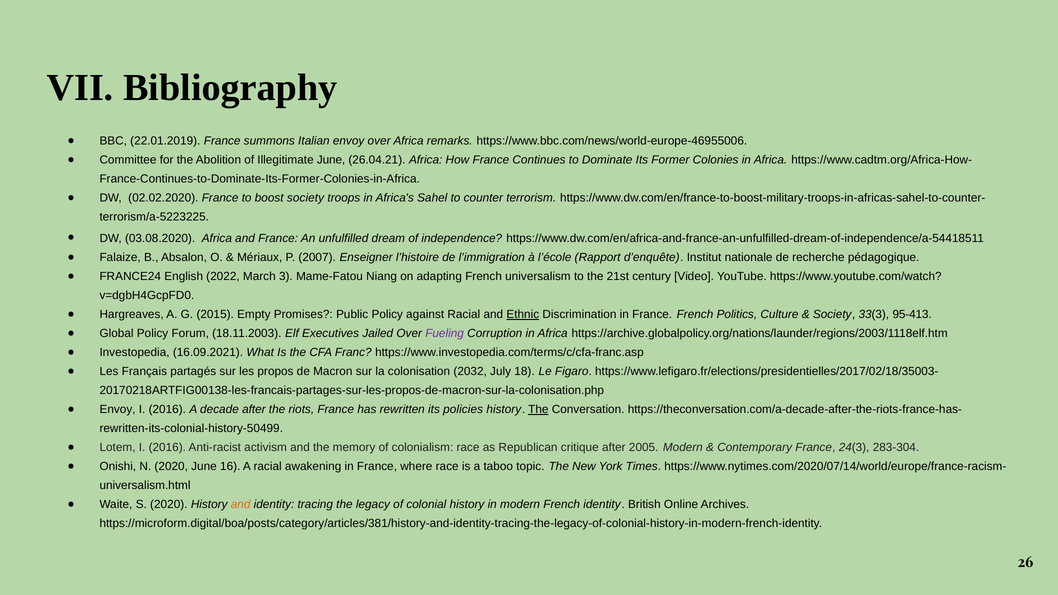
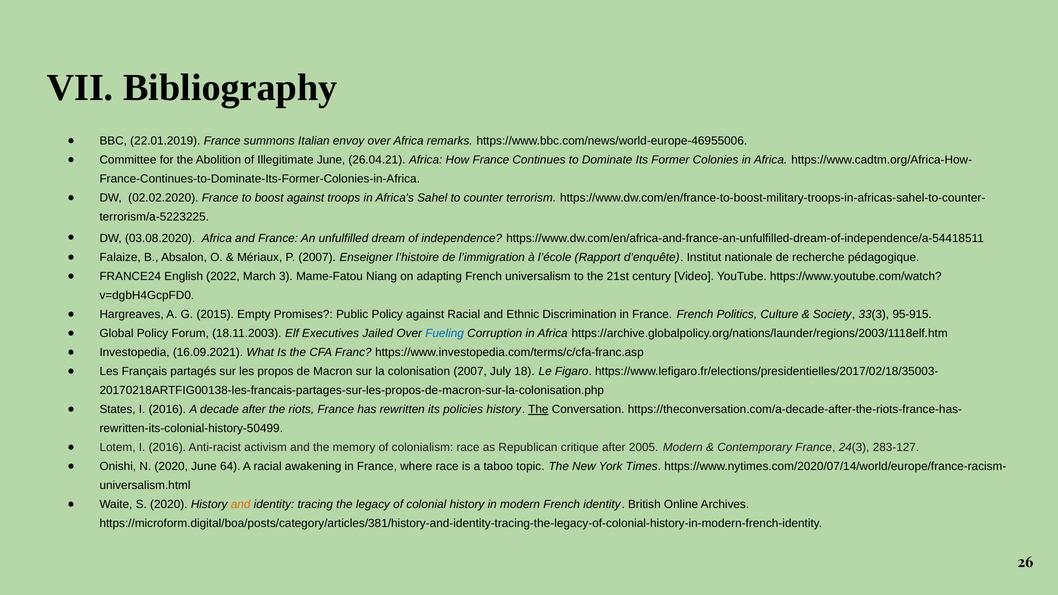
boost society: society -> against
Ethnic underline: present -> none
95-413: 95-413 -> 95-915
Fueling colour: purple -> blue
colonisation 2032: 2032 -> 2007
Envoy at (118, 409): Envoy -> States
283-304: 283-304 -> 283-127
16: 16 -> 64
